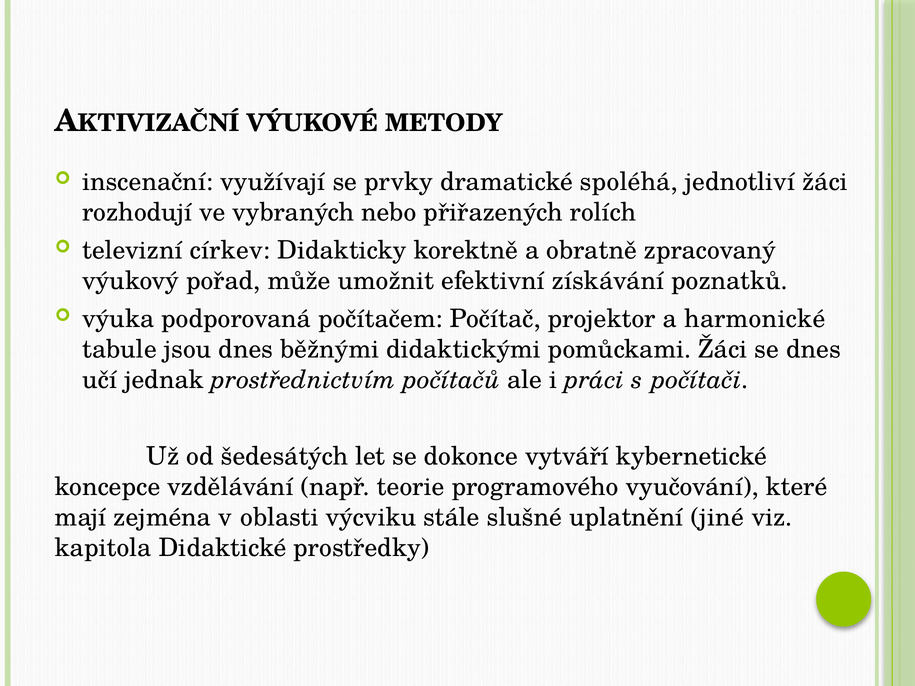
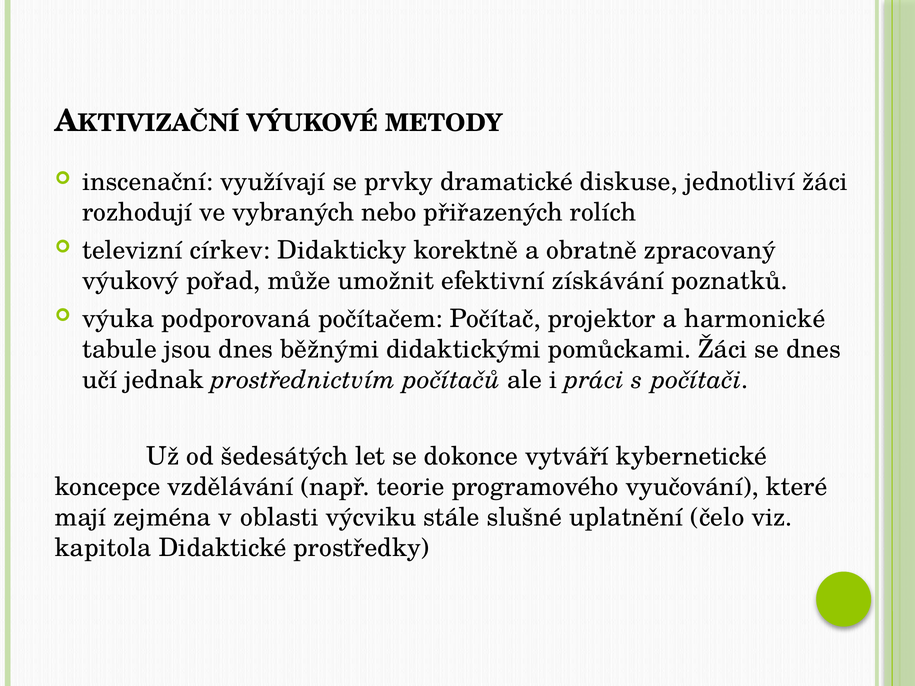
spoléhá: spoléhá -> diskuse
jiné: jiné -> čelo
